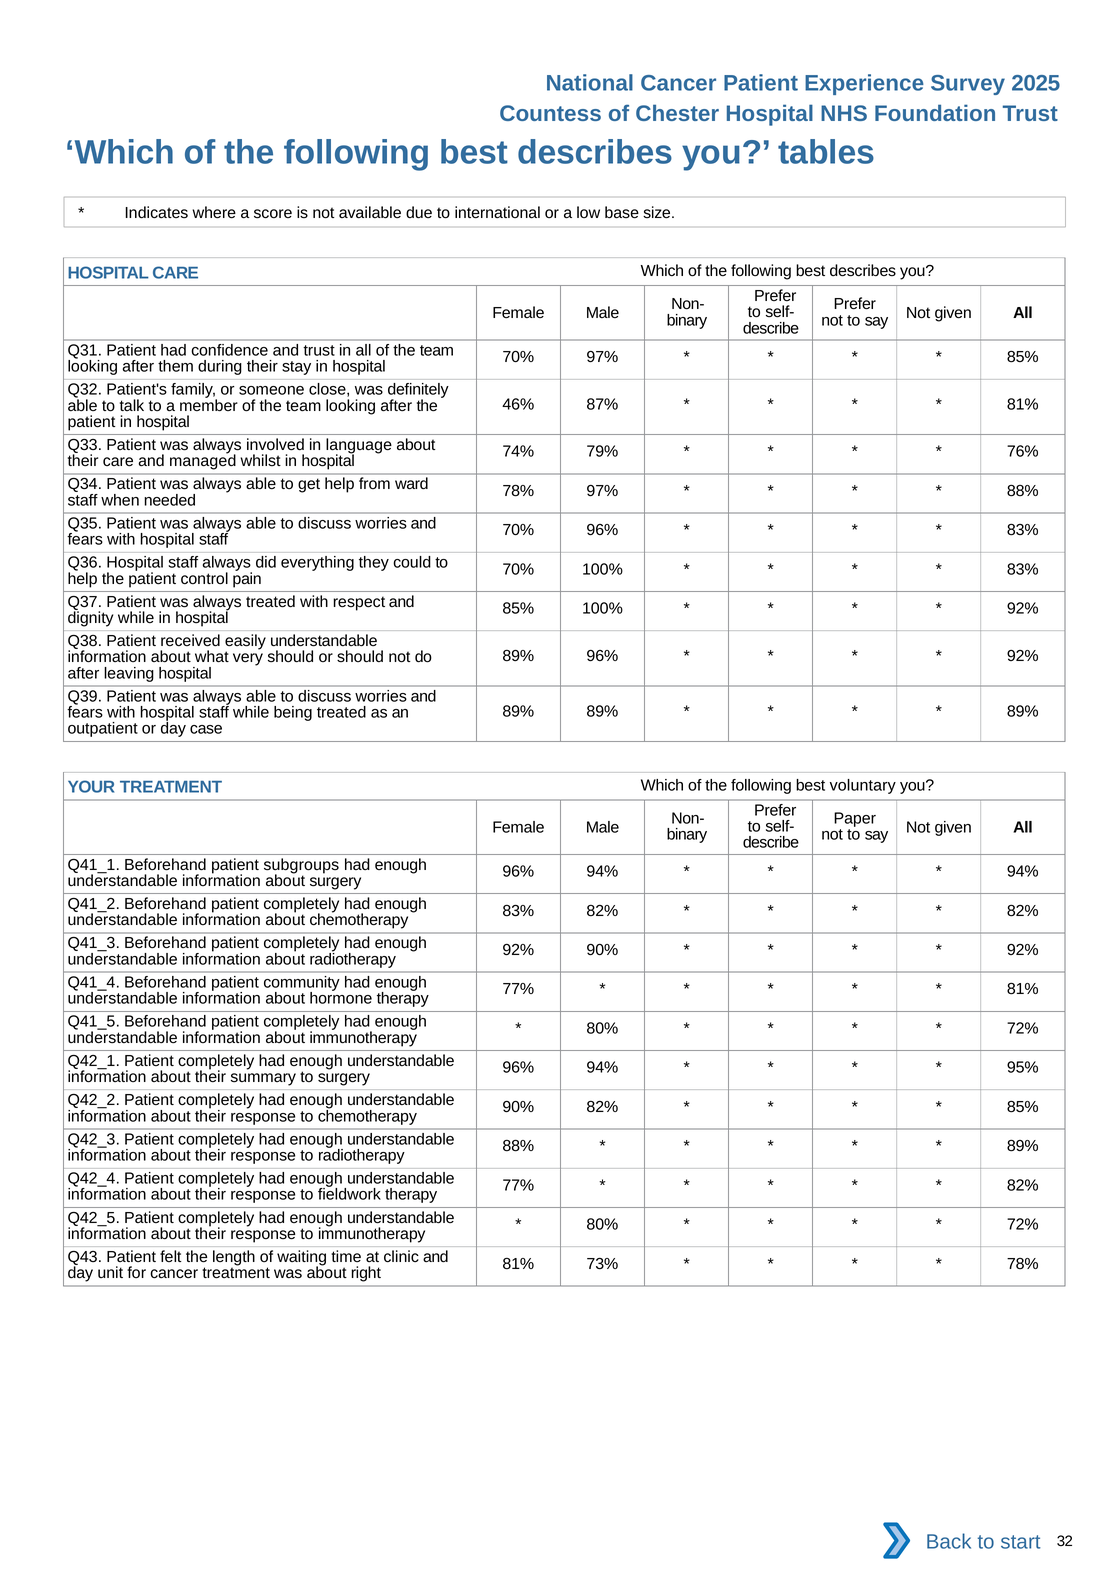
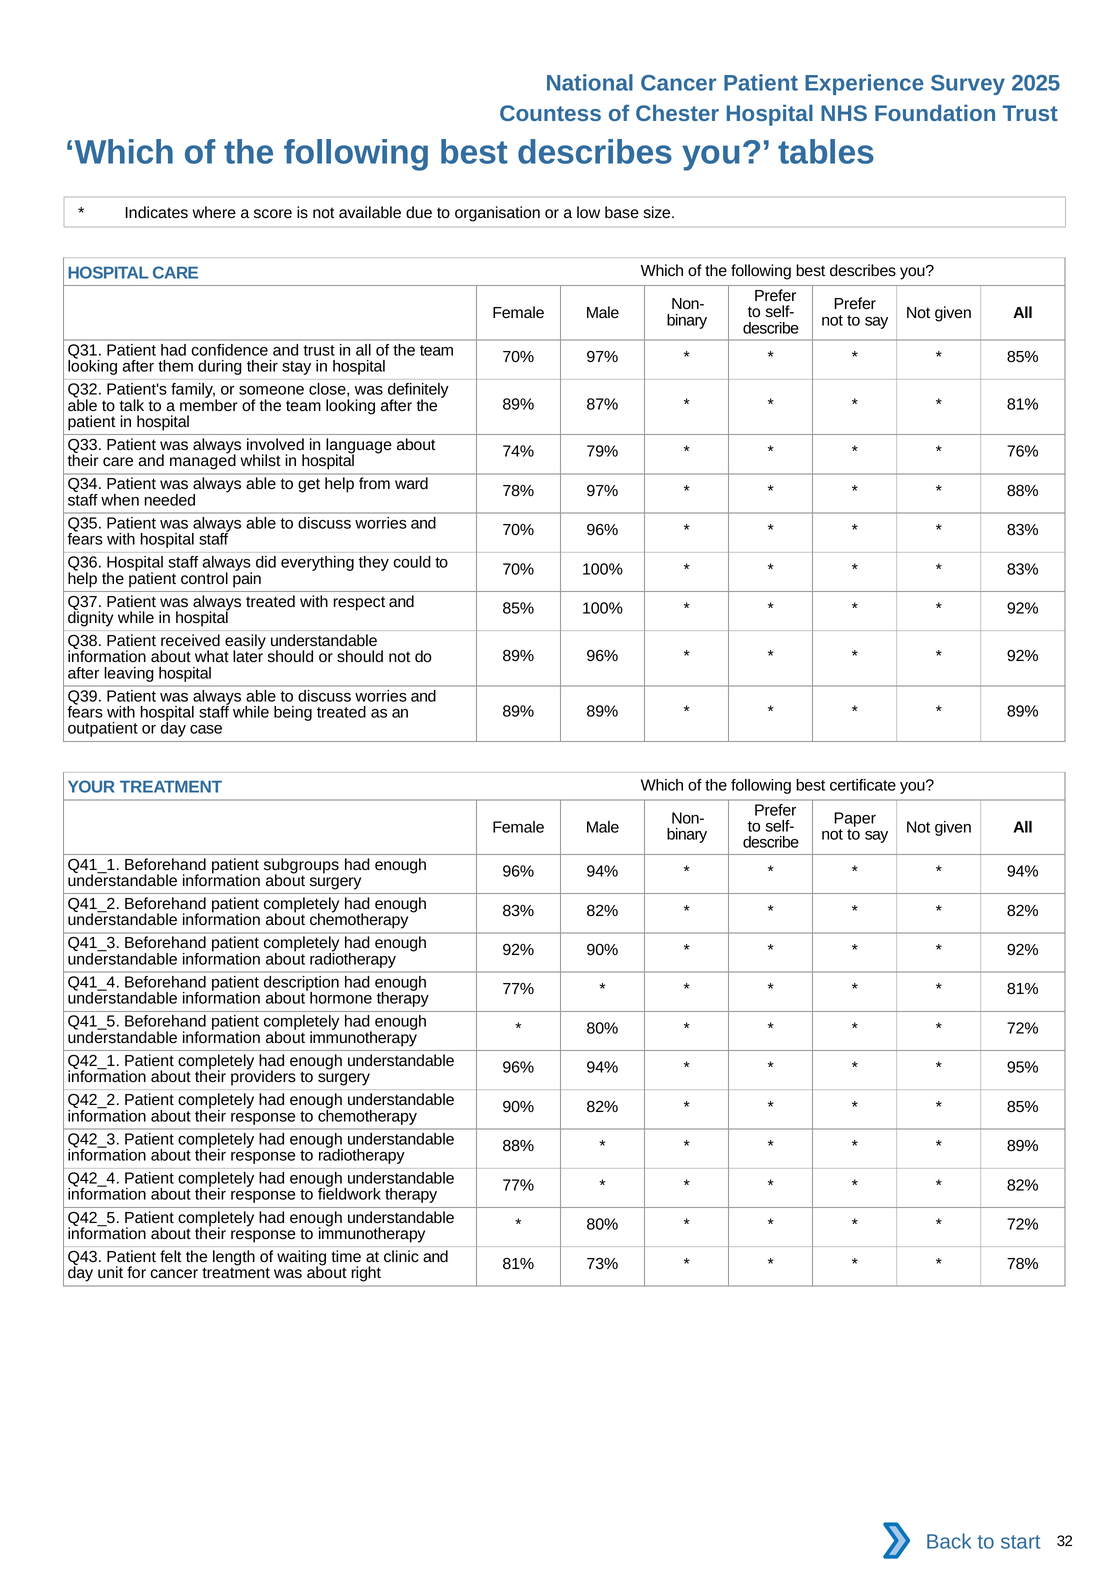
international: international -> organisation
46% at (518, 404): 46% -> 89%
very: very -> later
voluntary: voluntary -> certificate
community: community -> description
summary: summary -> providers
